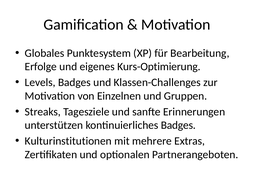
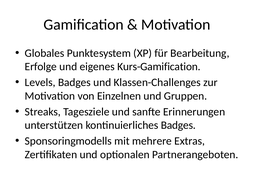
Kurs-Optimierung: Kurs-Optimierung -> Kurs-Gamification
Kulturinstitutionen: Kulturinstitutionen -> Sponsoringmodells
